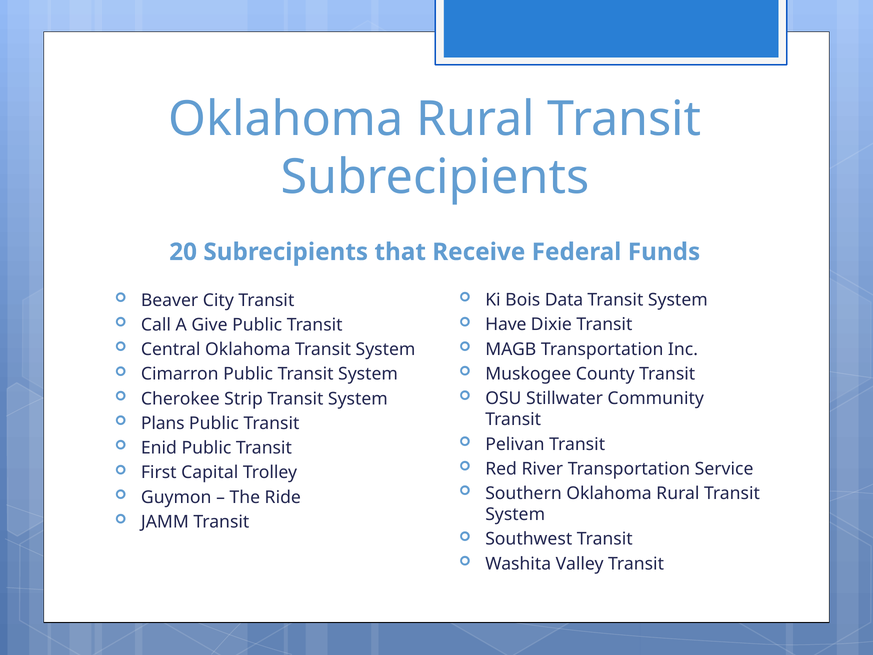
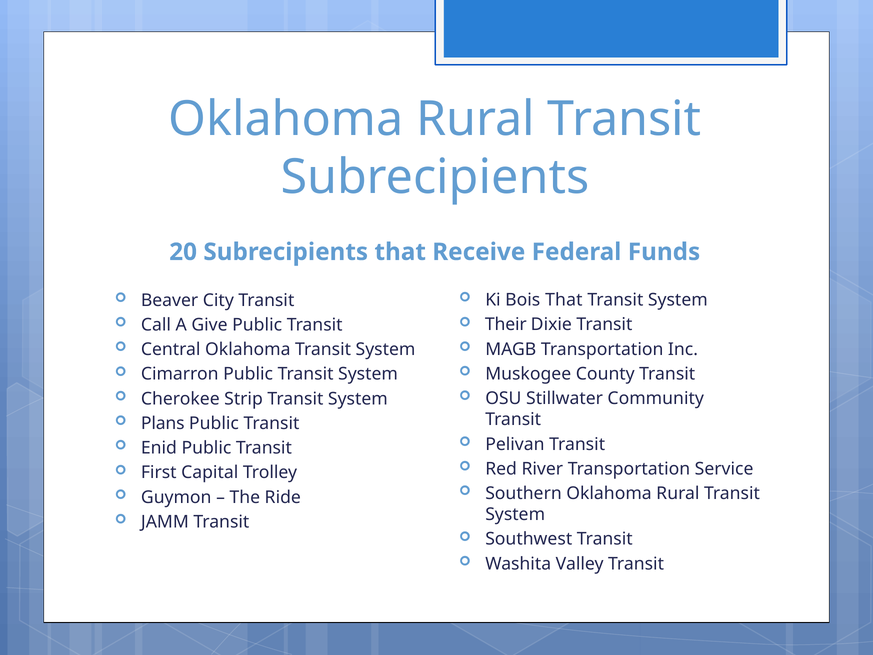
Bois Data: Data -> That
Have: Have -> Their
